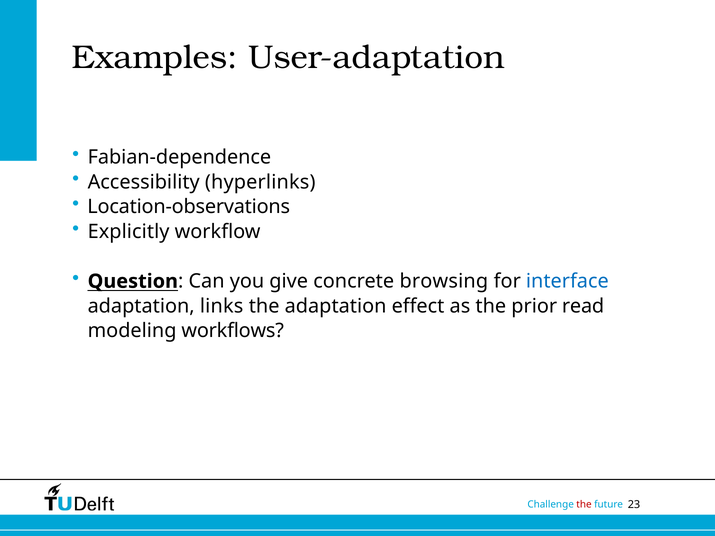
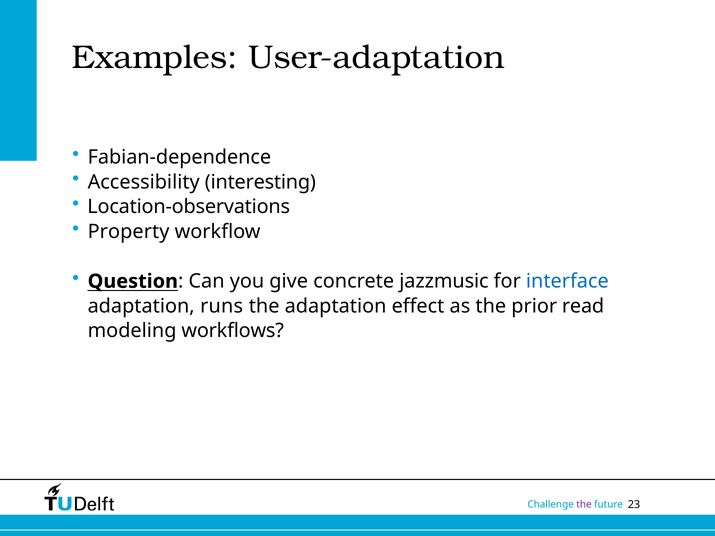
hyperlinks: hyperlinks -> interesting
Explicitly: Explicitly -> Property
browsing: browsing -> jazzmusic
links: links -> runs
the at (584, 505) colour: red -> purple
